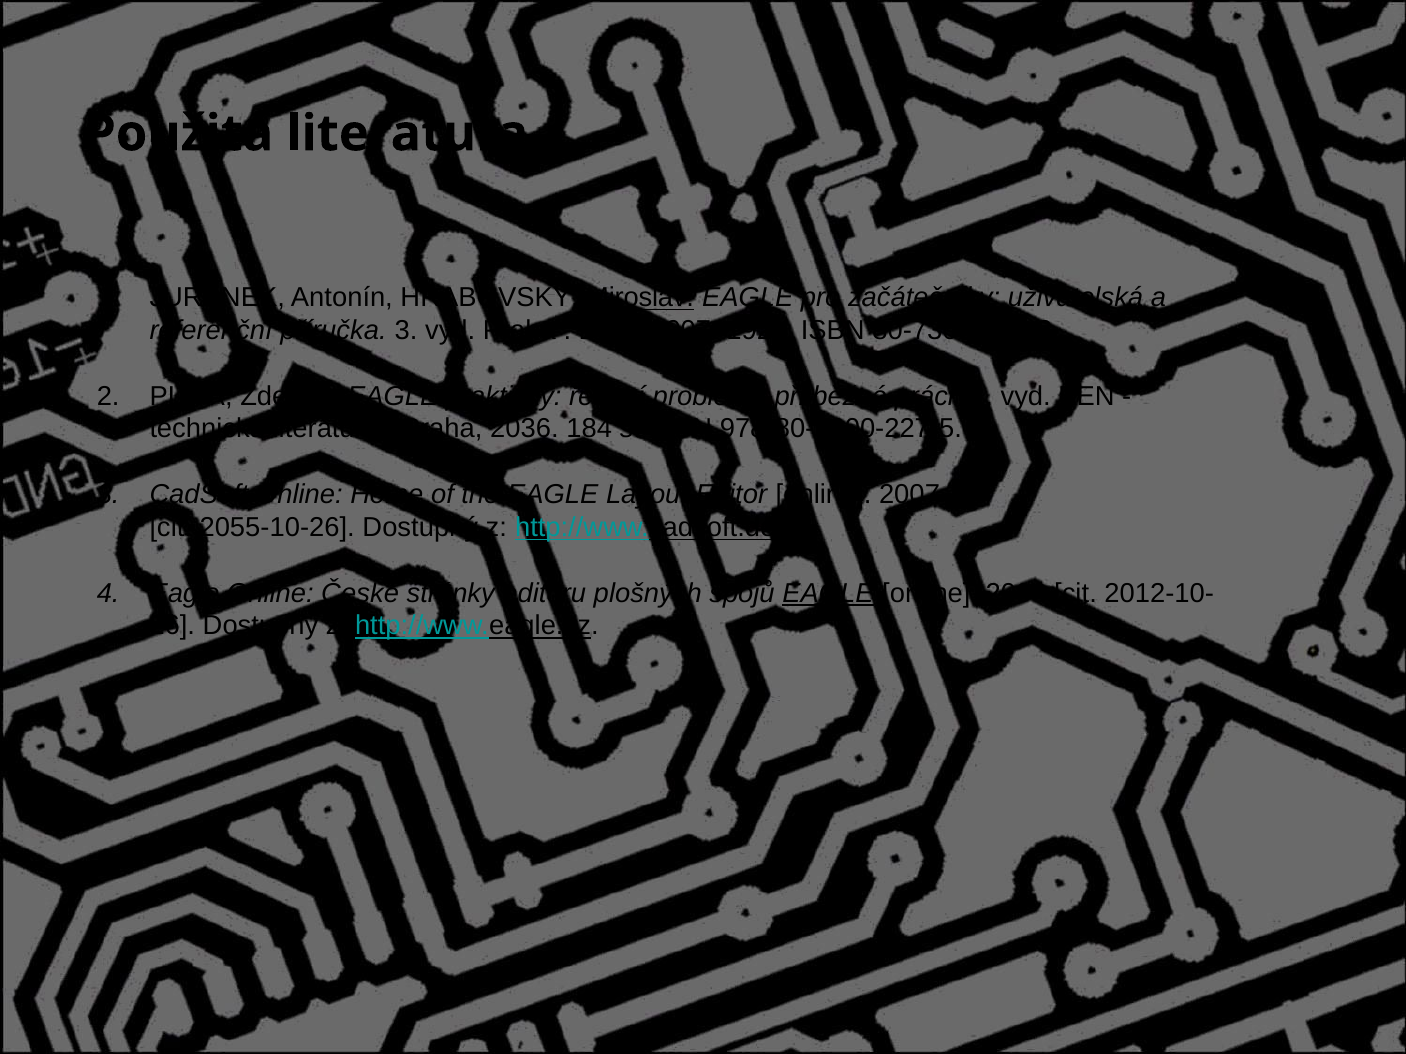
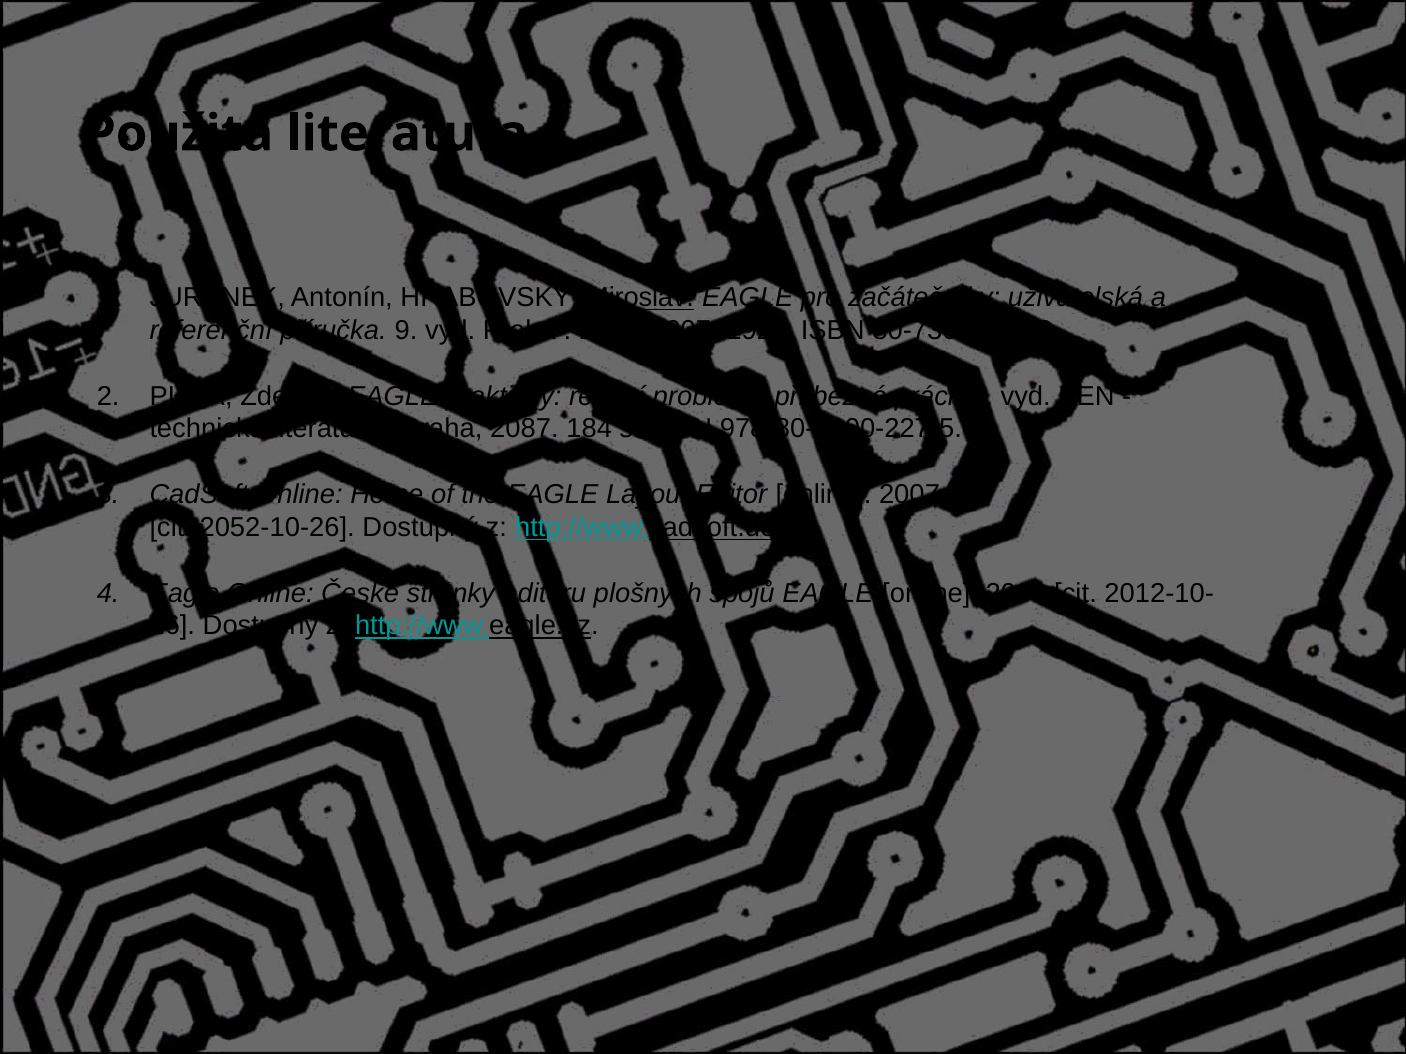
příručka 3: 3 -> 9
2036: 2036 -> 2087
2055-10-26: 2055-10-26 -> 2052-10-26
EAGLE at (828, 593) underline: present -> none
